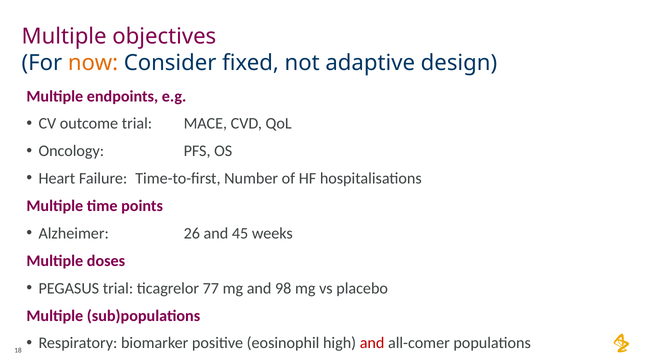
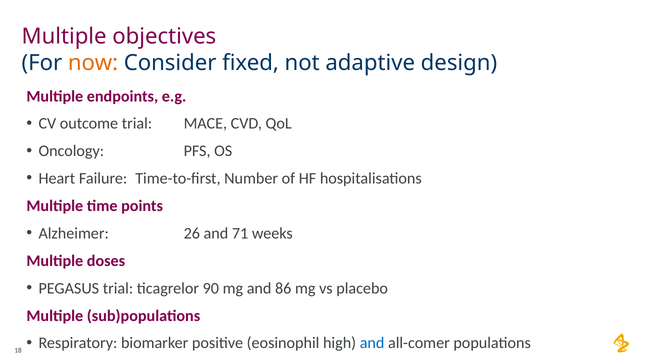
45: 45 -> 71
77: 77 -> 90
98: 98 -> 86
and at (372, 343) colour: red -> blue
